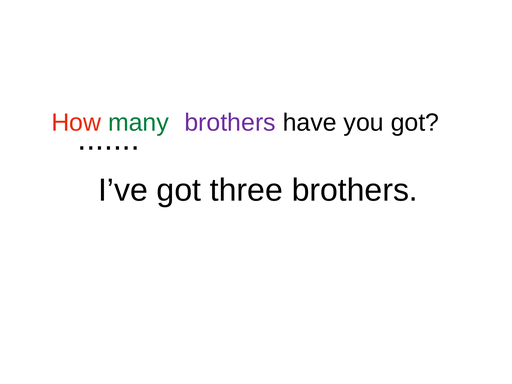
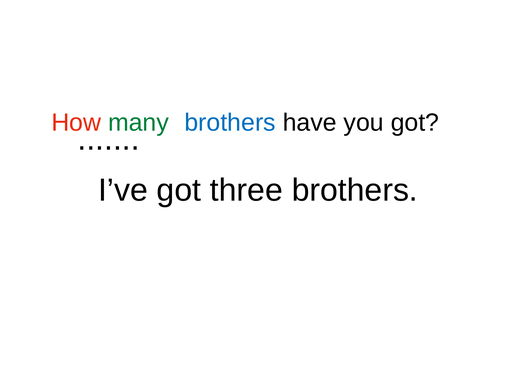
brothers at (230, 122) colour: purple -> blue
